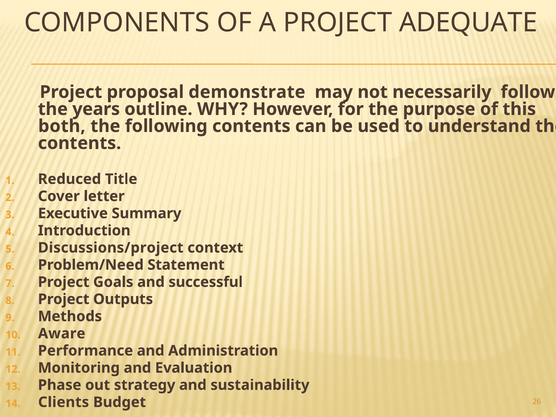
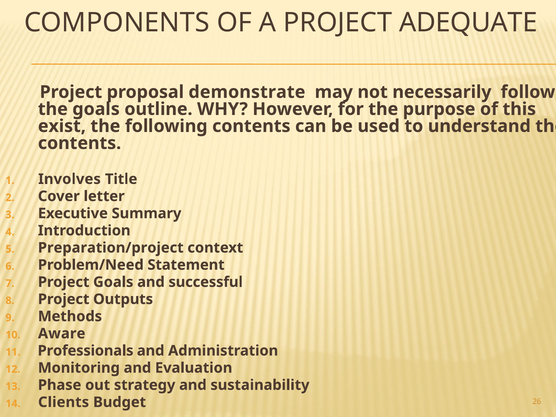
the years: years -> goals
both: both -> exist
Reduced: Reduced -> Involves
Discussions/project: Discussions/project -> Preparation/project
Performance: Performance -> Professionals
